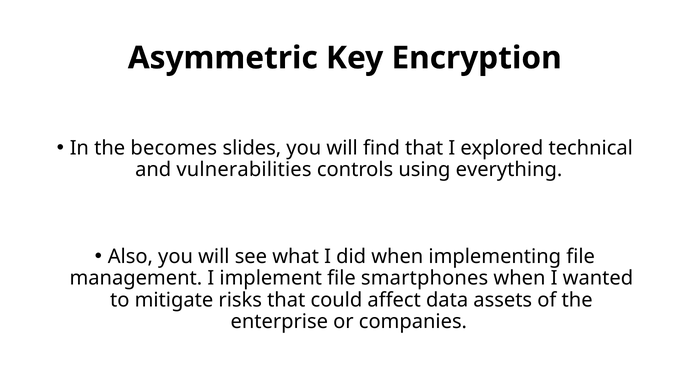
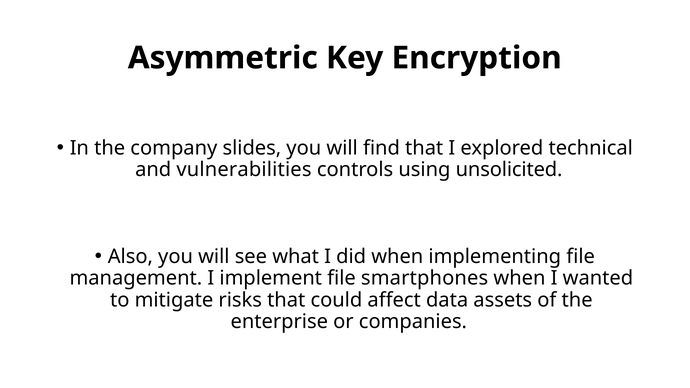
becomes: becomes -> company
everything: everything -> unsolicited
